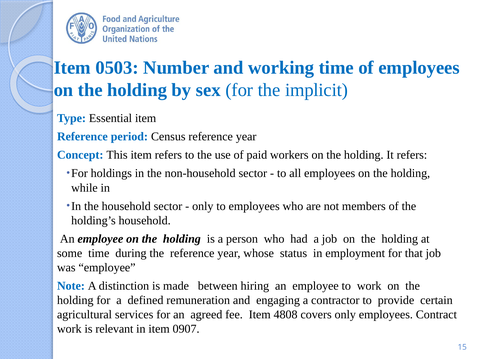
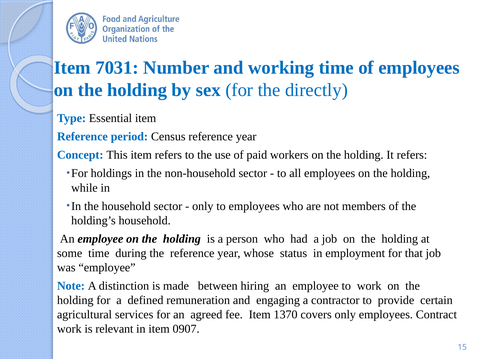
0503: 0503 -> 7031
implicit: implicit -> directly
4808: 4808 -> 1370
